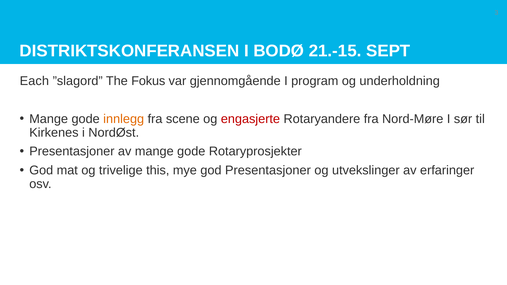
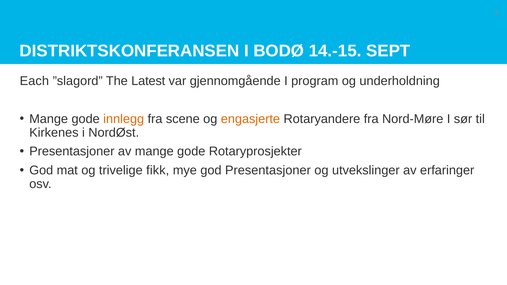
21.-15: 21.-15 -> 14.-15
Fokus: Fokus -> Latest
engasjerte colour: red -> orange
this: this -> fikk
